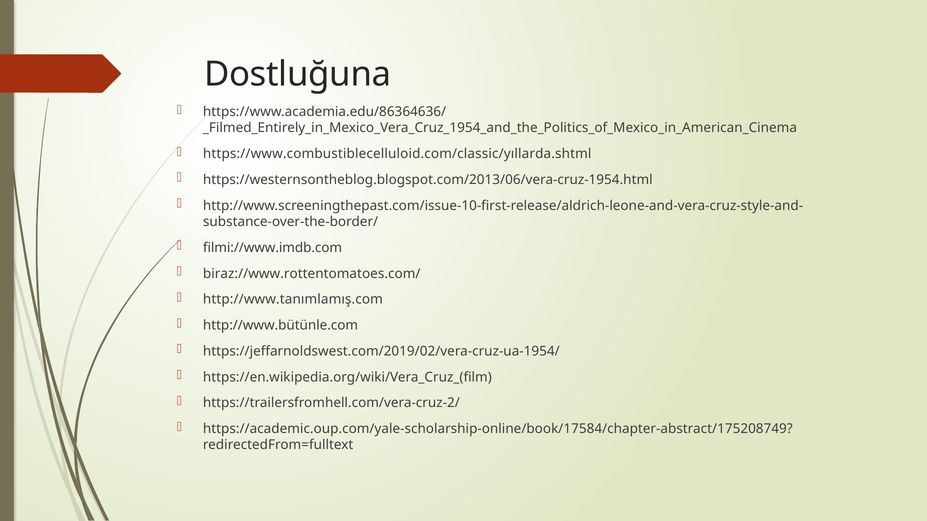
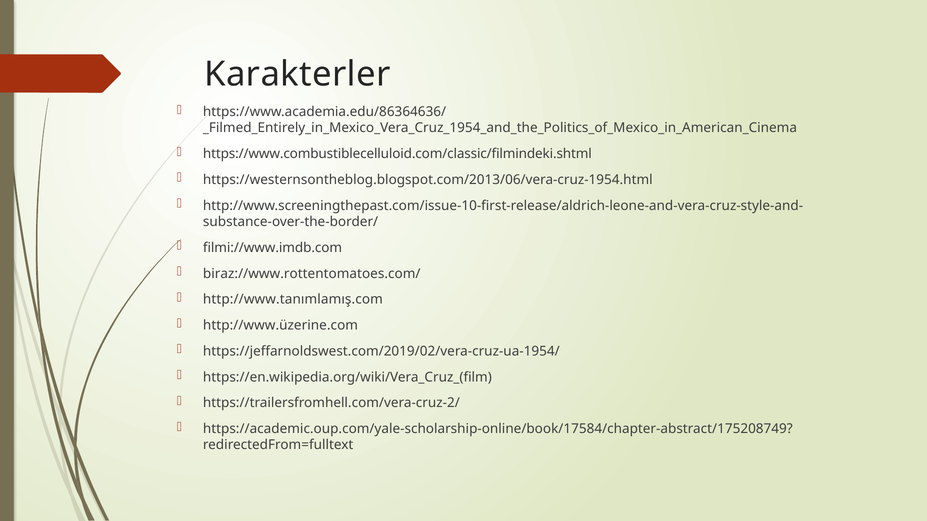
Dostluğuna: Dostluğuna -> Karakterler
https://www.combustiblecelluloid.com/classic/yıllarda.shtml: https://www.combustiblecelluloid.com/classic/yıllarda.shtml -> https://www.combustiblecelluloid.com/classic/filmindeki.shtml
http://www.bütünle.com: http://www.bütünle.com -> http://www.üzerine.com
